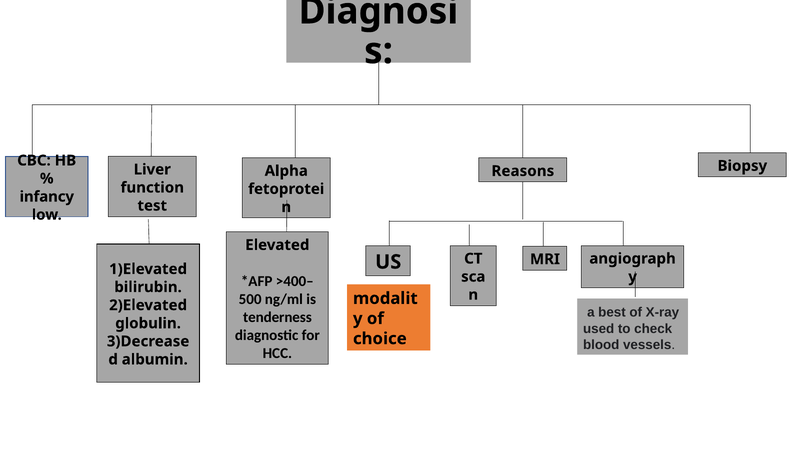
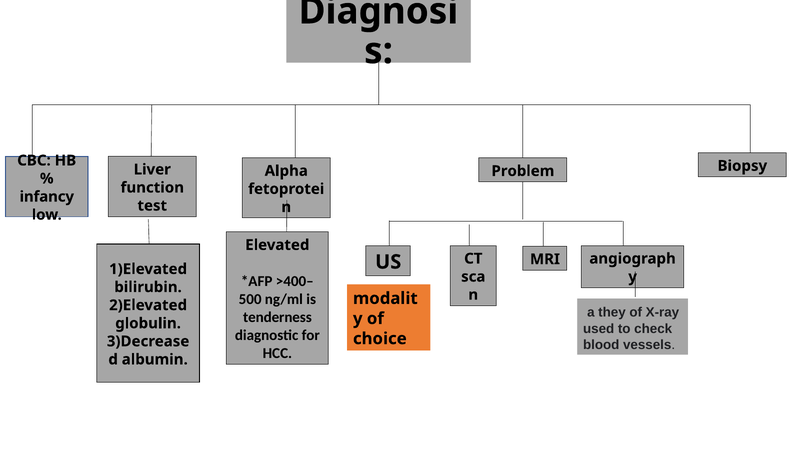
Reasons: Reasons -> Problem
best: best -> they
